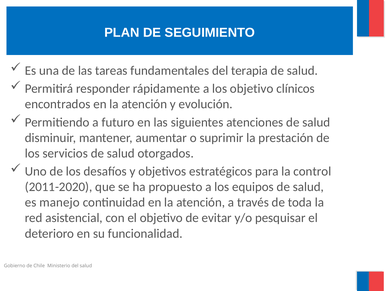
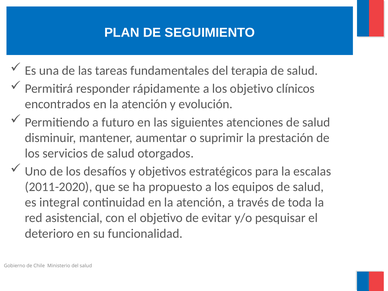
control: control -> escalas
manejo: manejo -> integral
